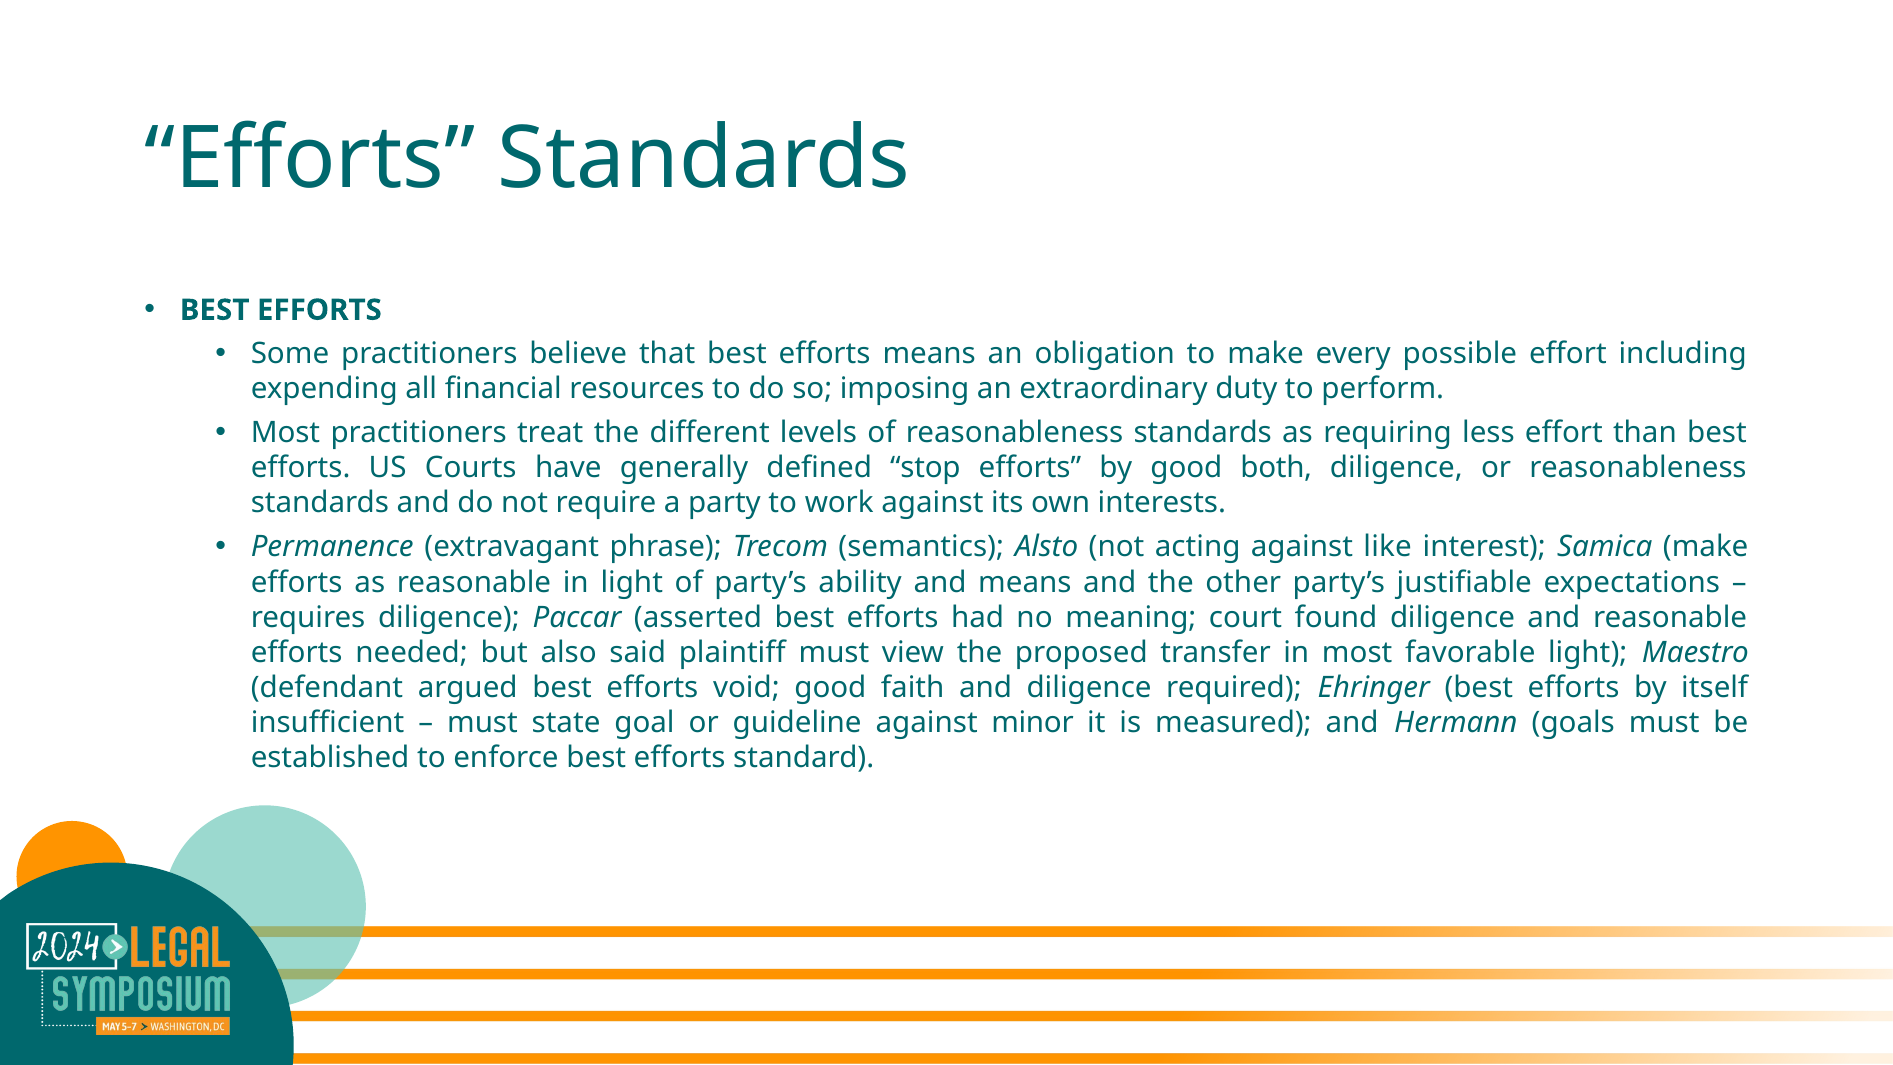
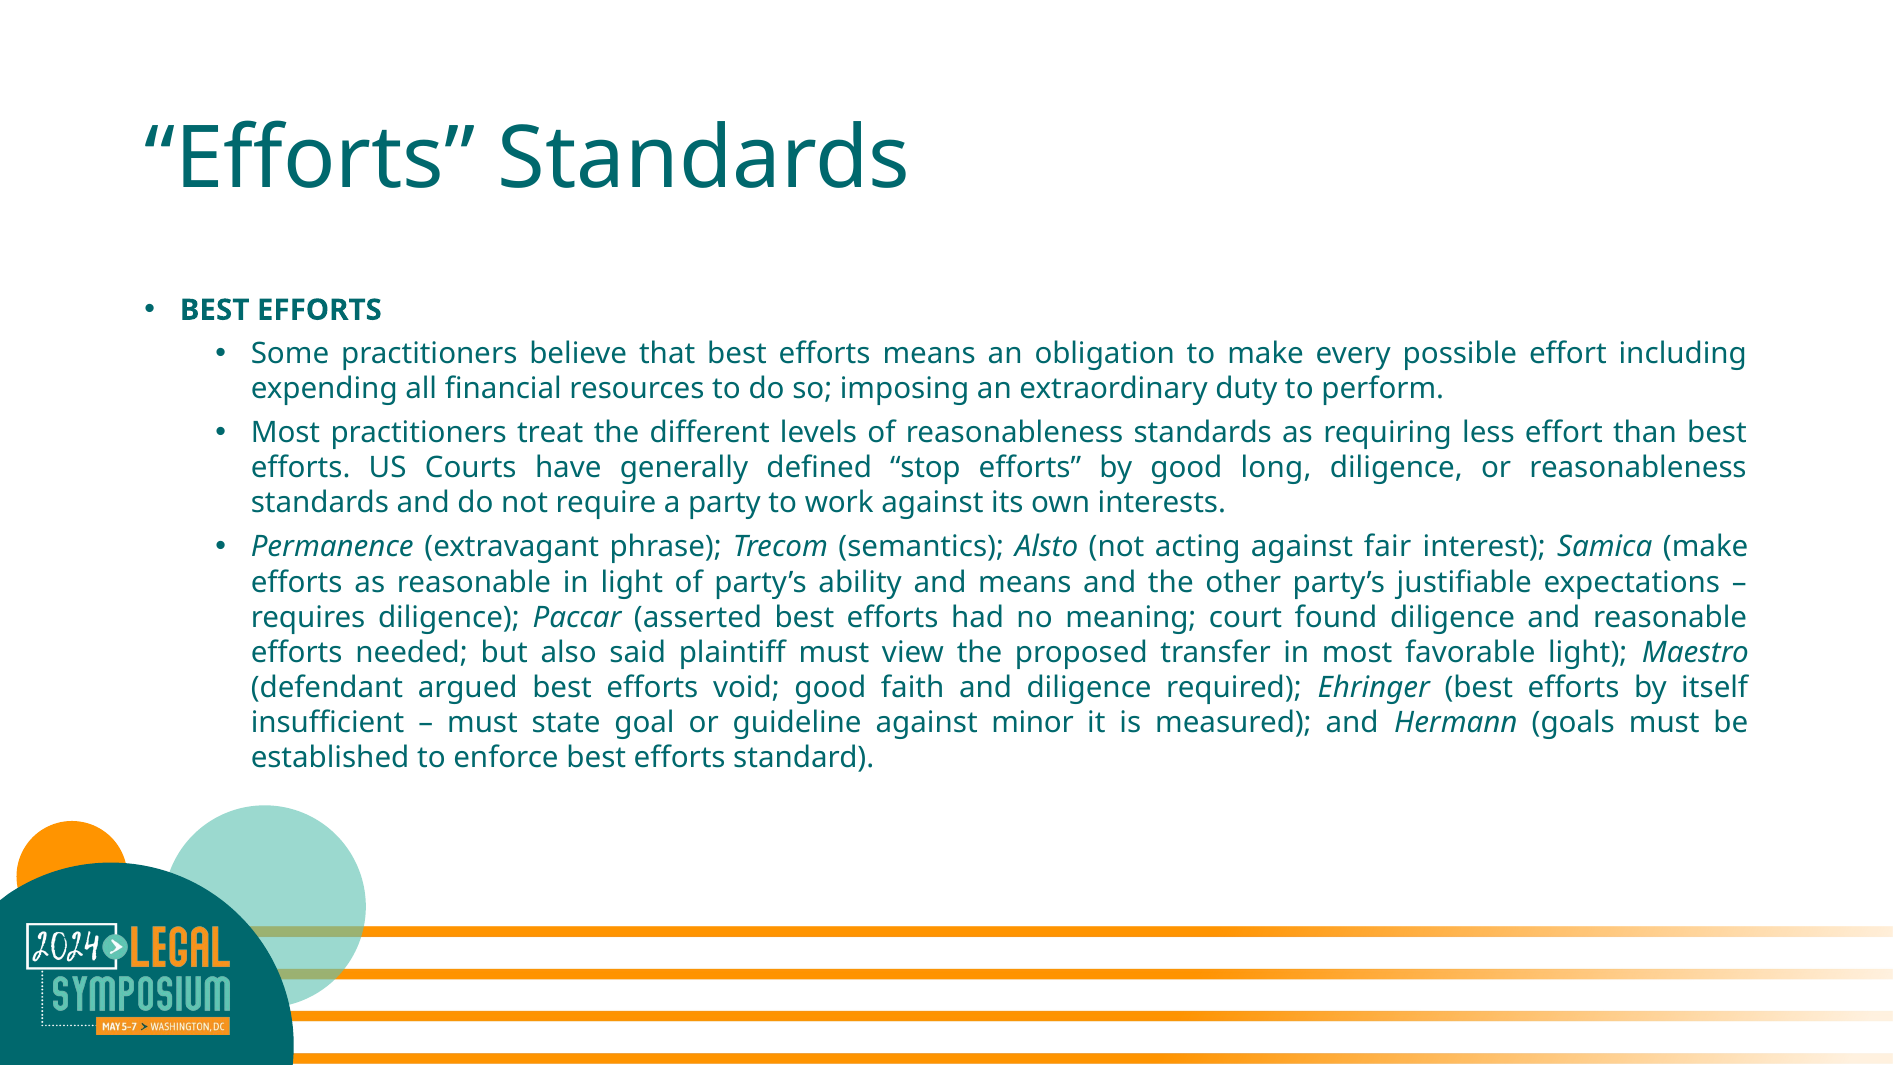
both: both -> long
like: like -> fair
